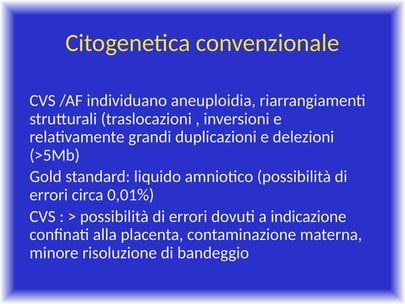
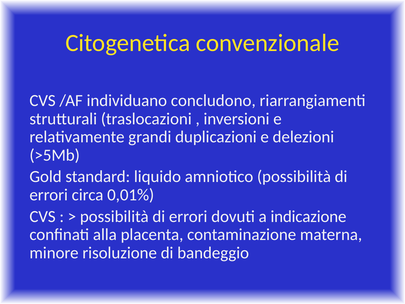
aneuploidia: aneuploidia -> concludono
